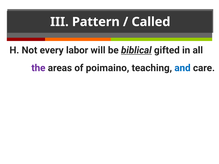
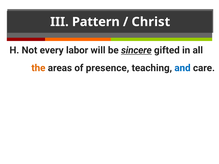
Called: Called -> Christ
biblical: biblical -> sincere
the colour: purple -> orange
poimaino: poimaino -> presence
